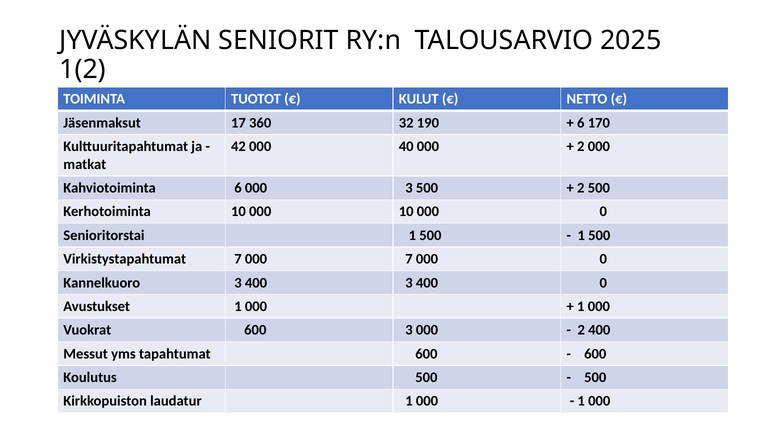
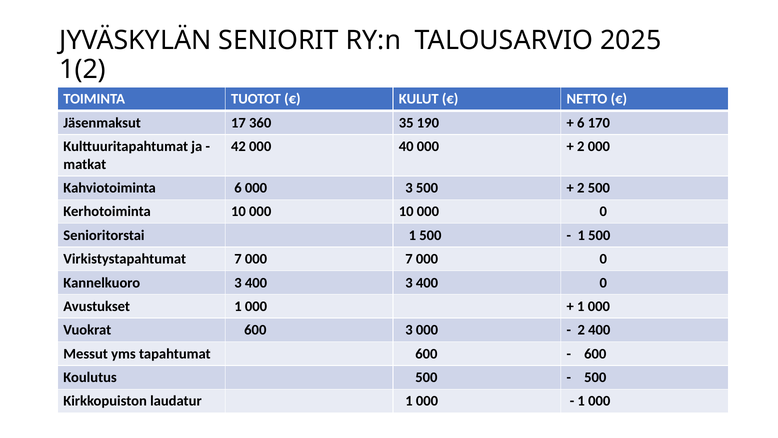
32: 32 -> 35
